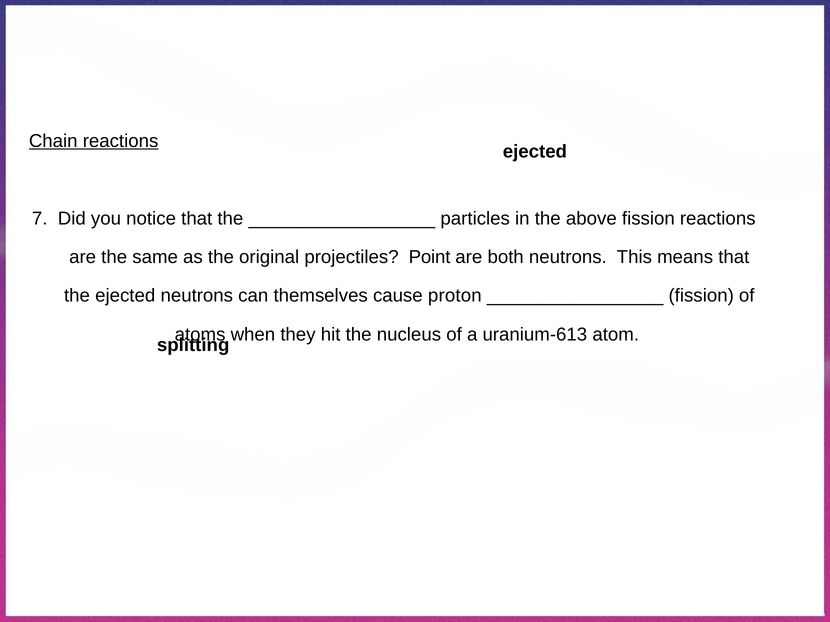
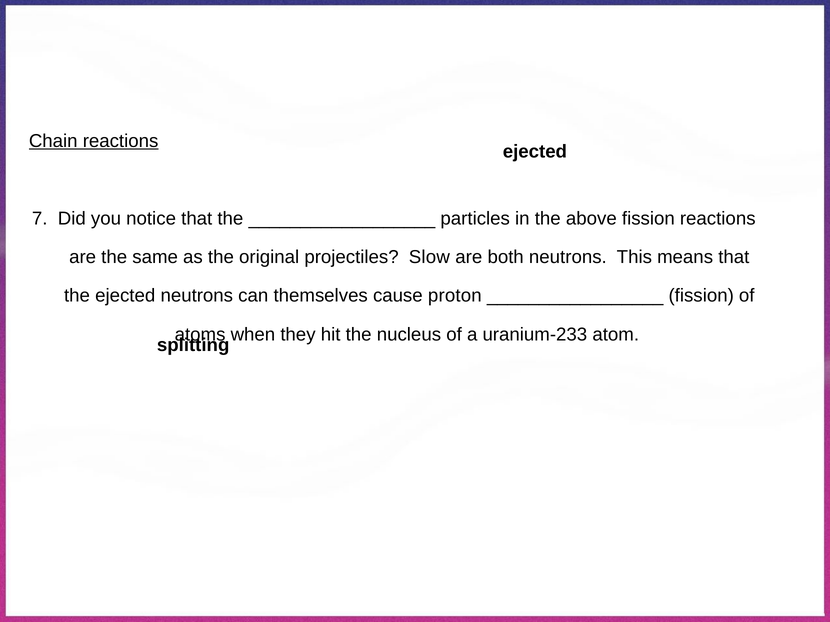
Point: Point -> Slow
uranium-613: uranium-613 -> uranium-233
